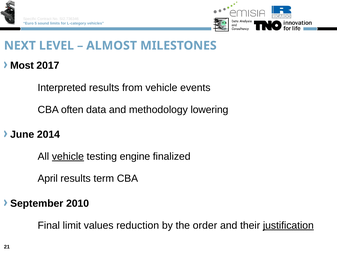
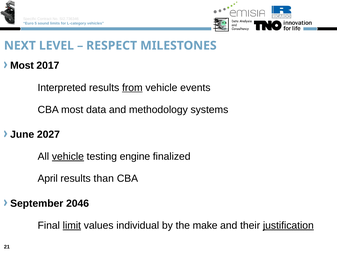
ALMOST: ALMOST -> RESPECT
from underline: none -> present
CBA often: often -> most
lowering: lowering -> systems
2014: 2014 -> 2027
term: term -> than
2010: 2010 -> 2046
limit underline: none -> present
reduction: reduction -> individual
order: order -> make
